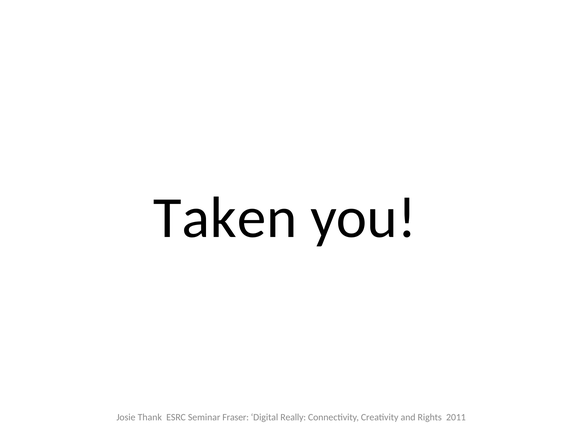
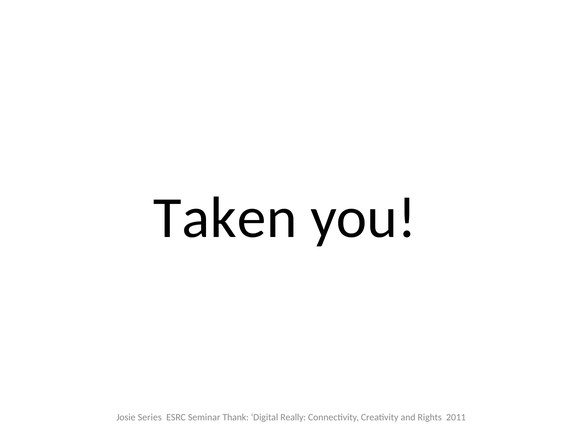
Thank: Thank -> Series
Fraser: Fraser -> Thank
